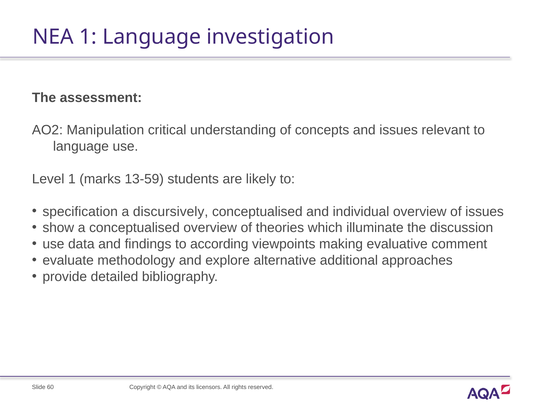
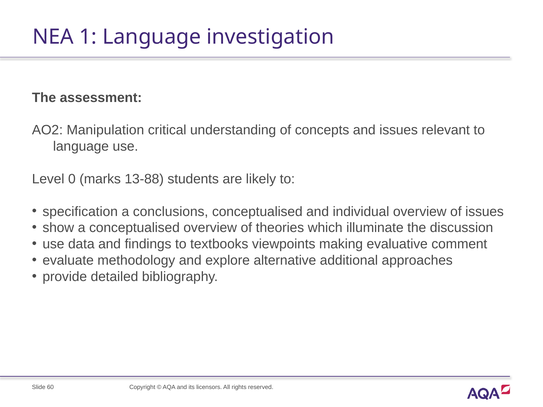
Level 1: 1 -> 0
13-59: 13-59 -> 13-88
discursively: discursively -> conclusions
according: according -> textbooks
